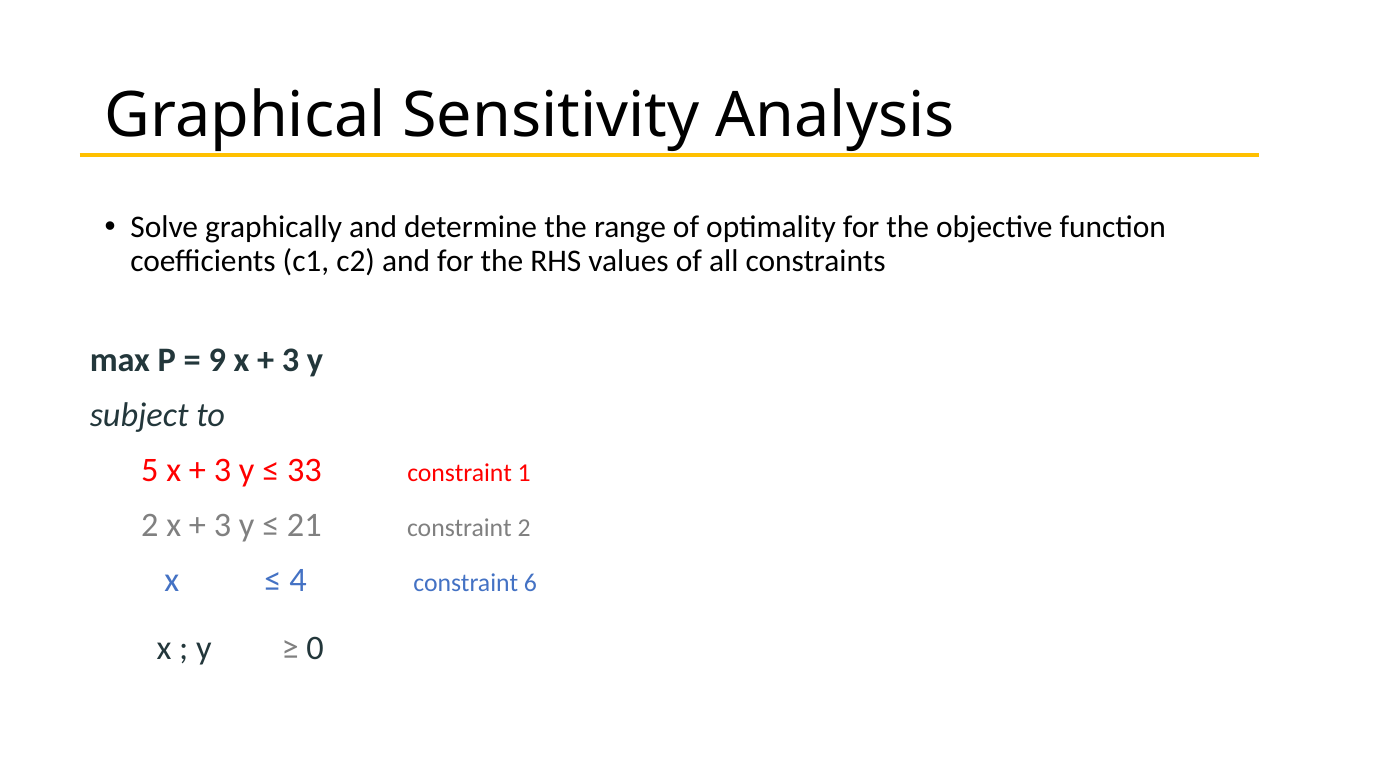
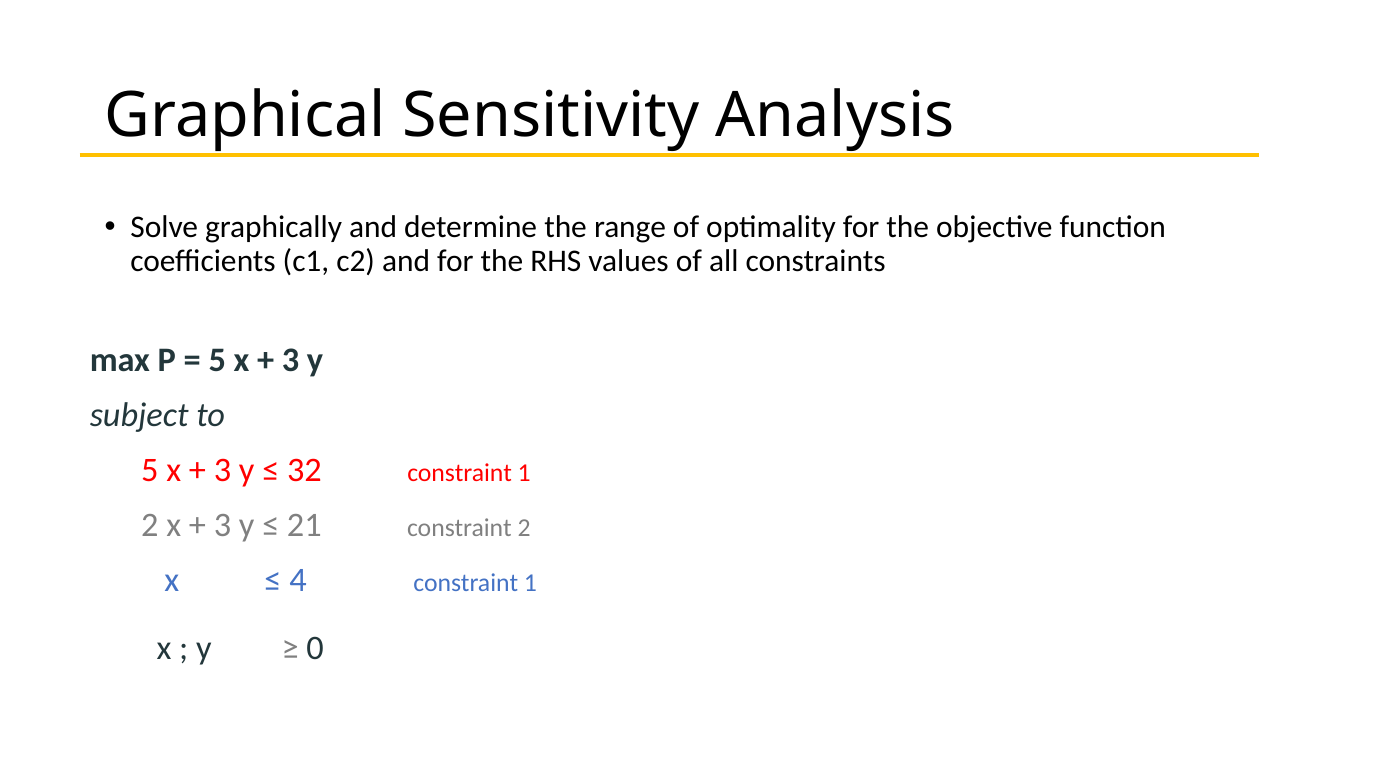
9 at (217, 360): 9 -> 5
33: 33 -> 32
4 constraint 6: 6 -> 1
